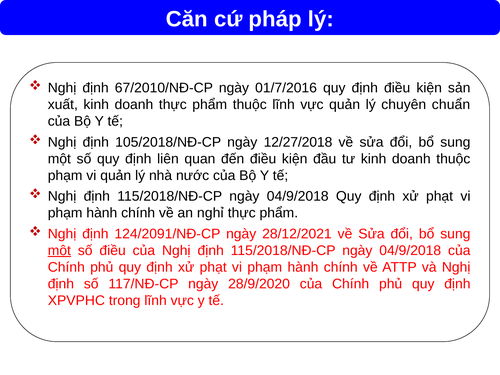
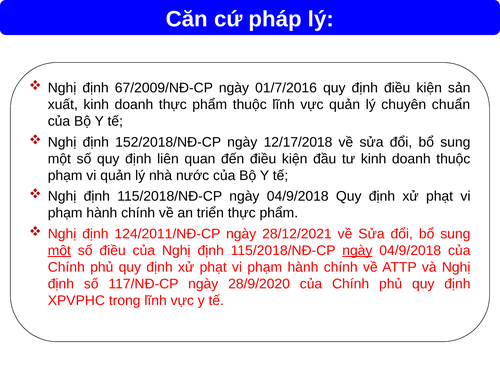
67/2010/NĐ-CP: 67/2010/NĐ-CP -> 67/2009/NĐ-CP
105/2018/NĐ-CP: 105/2018/NĐ-CP -> 152/2018/NĐ-CP
12/27/2018: 12/27/2018 -> 12/17/2018
nghỉ: nghỉ -> triển
124/2091/NĐ-CP: 124/2091/NĐ-CP -> 124/2011/NĐ-CP
ngày at (357, 250) underline: none -> present
